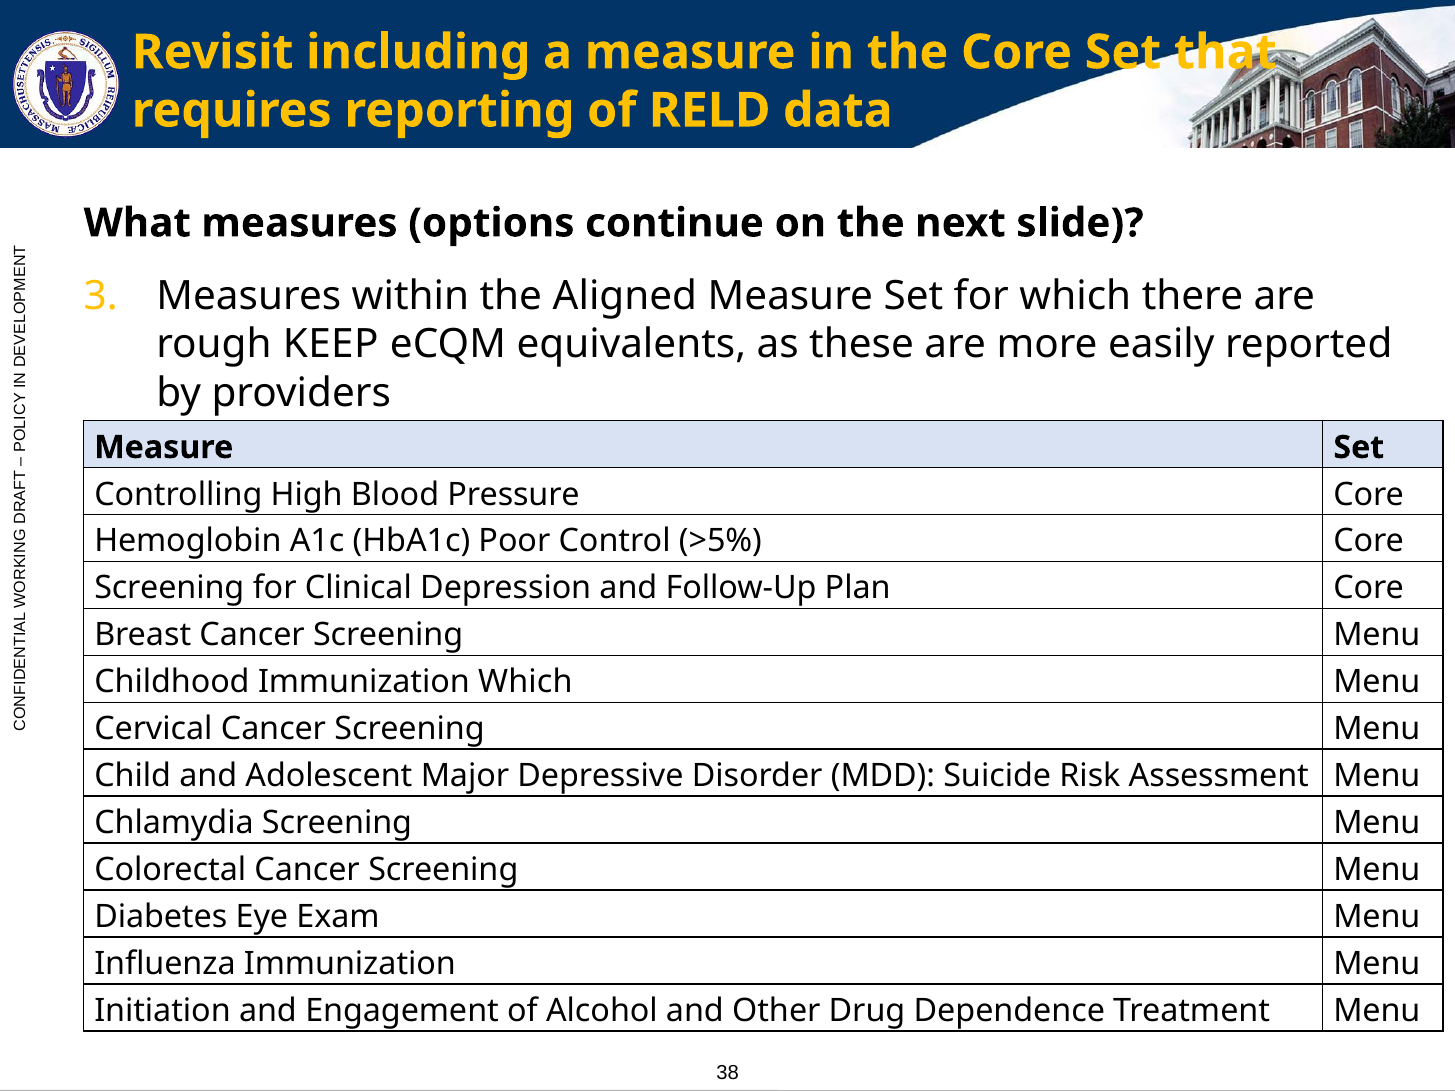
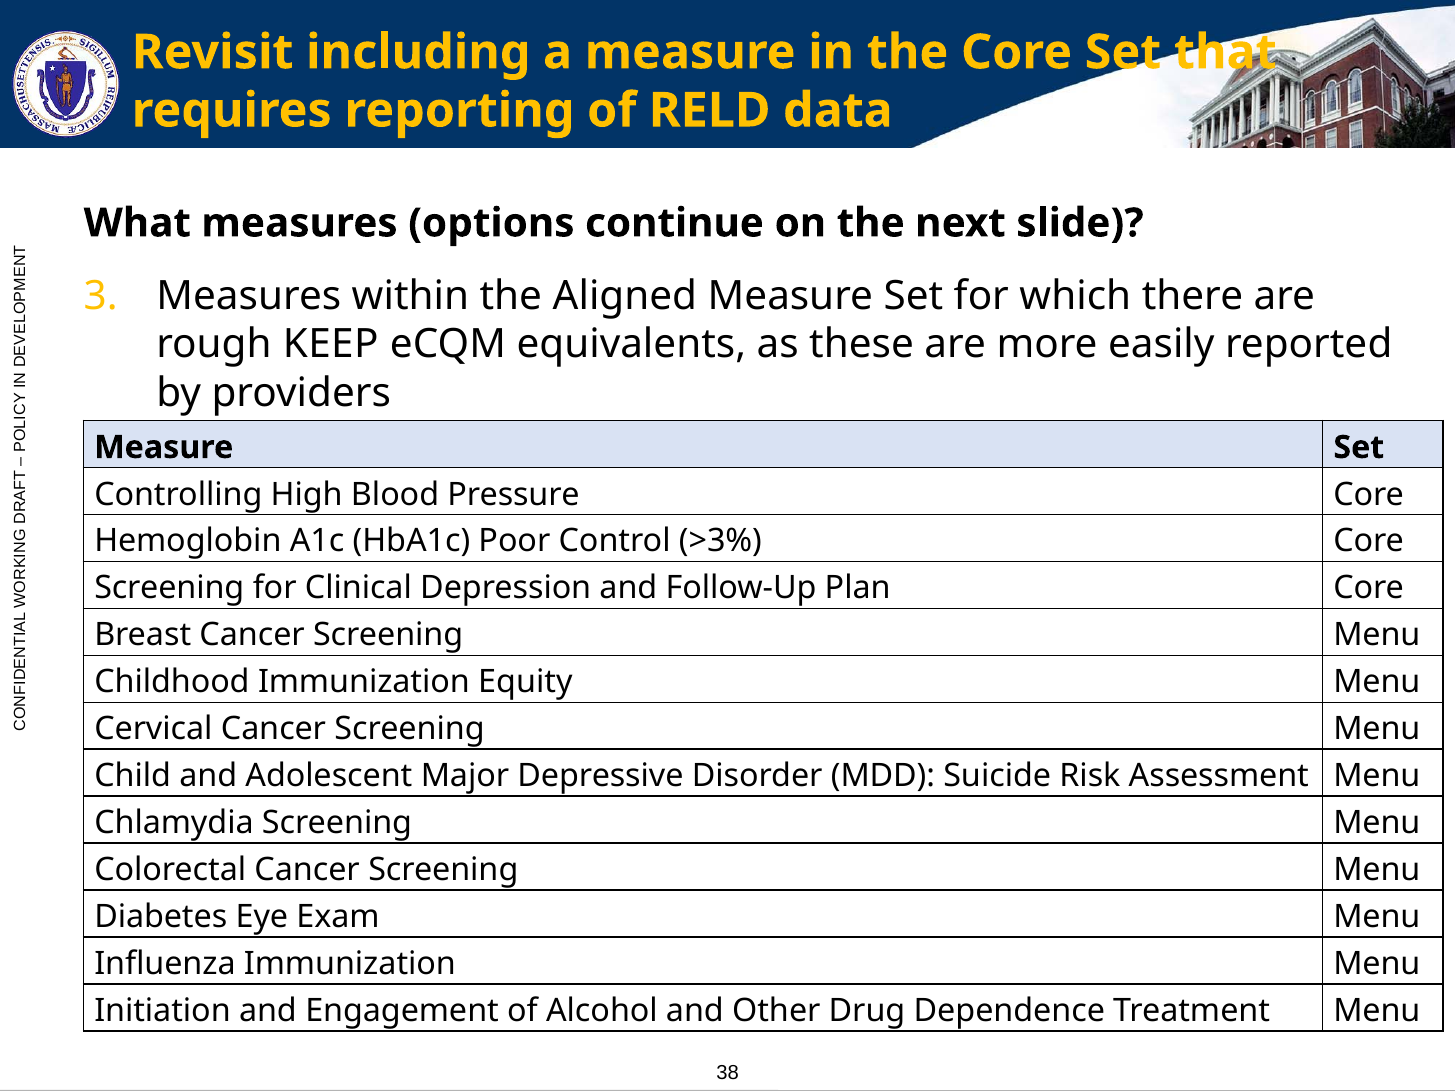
>5%: >5% -> >3%
Immunization Which: Which -> Equity
